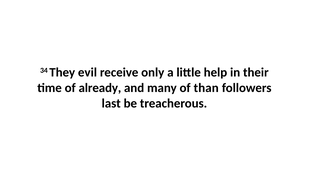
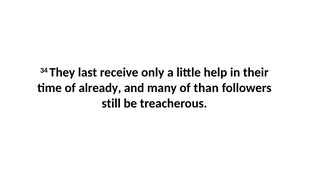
evil: evil -> last
last: last -> still
